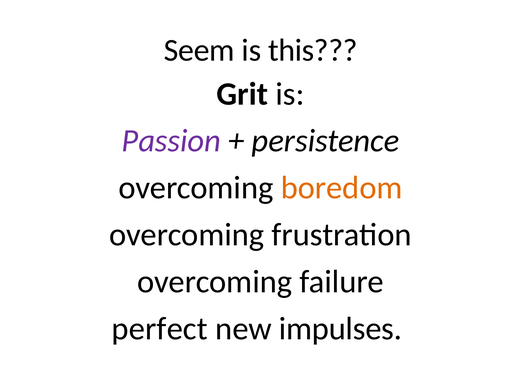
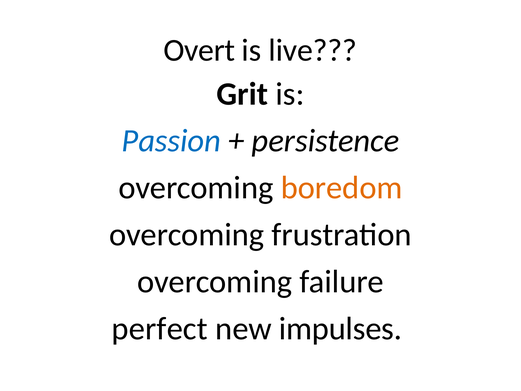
Seem: Seem -> Overt
this: this -> live
Passion colour: purple -> blue
